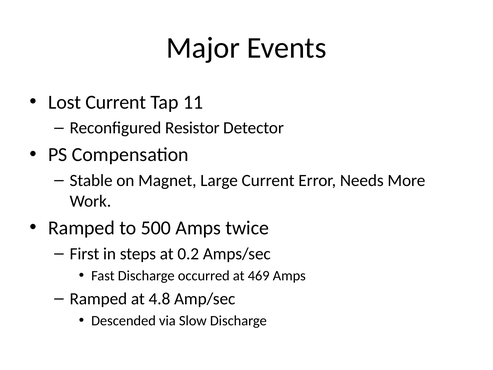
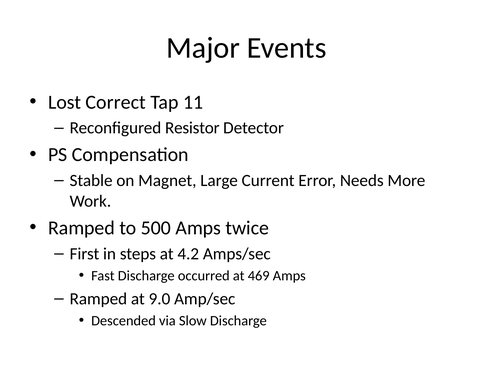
Lost Current: Current -> Correct
0.2: 0.2 -> 4.2
4.8: 4.8 -> 9.0
